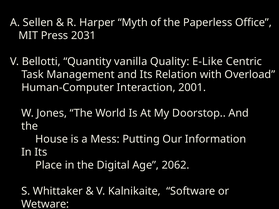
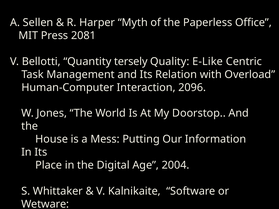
2031: 2031 -> 2081
vanilla: vanilla -> tersely
2001: 2001 -> 2096
2062: 2062 -> 2004
